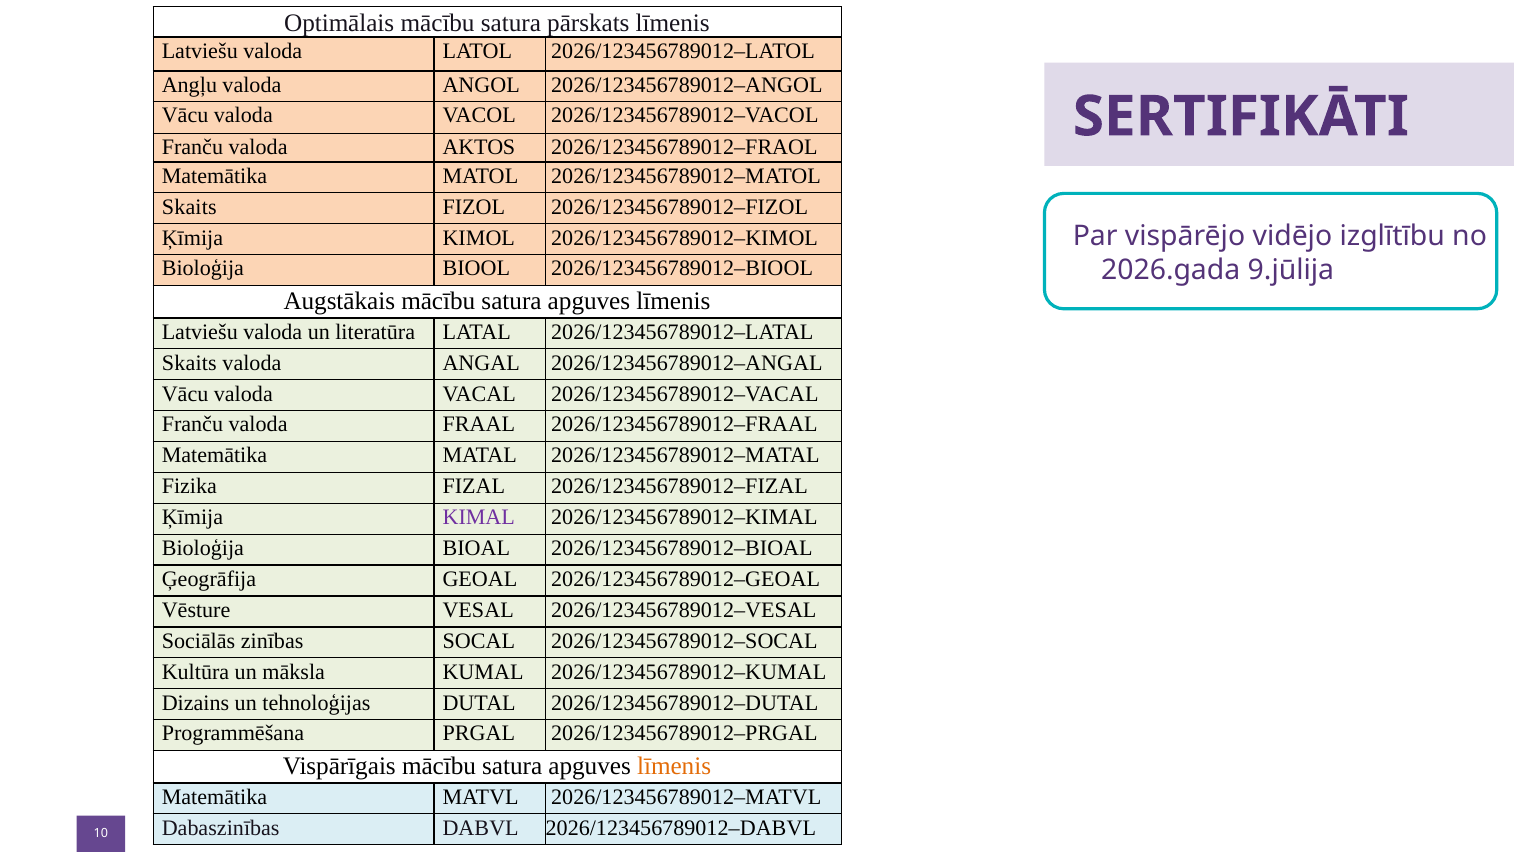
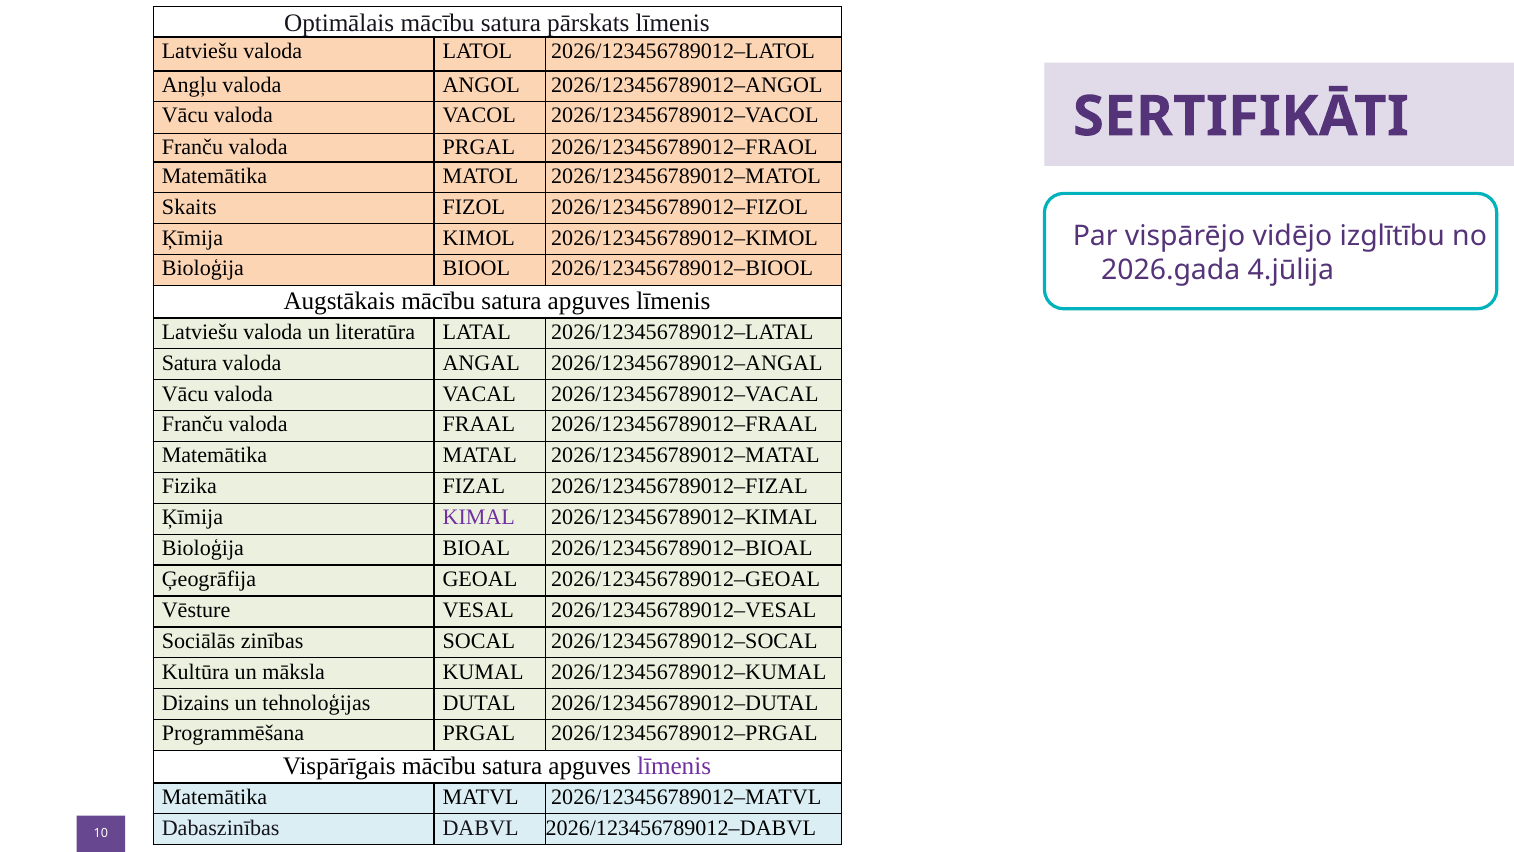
valoda AKTOS: AKTOS -> PRGAL
9.jūlija: 9.jūlija -> 4.jūlija
Skaits at (189, 363): Skaits -> Satura
līmenis at (674, 766) colour: orange -> purple
